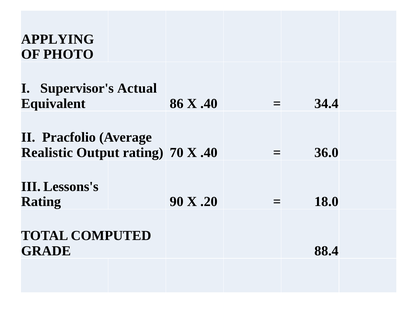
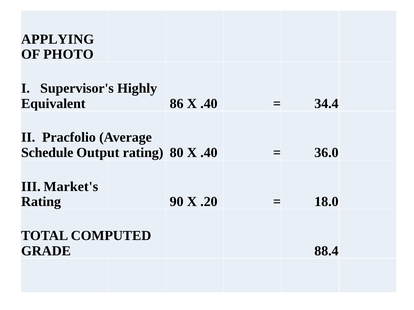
Actual: Actual -> Highly
Realistic: Realistic -> Schedule
70: 70 -> 80
Lessons's: Lessons's -> Market's
